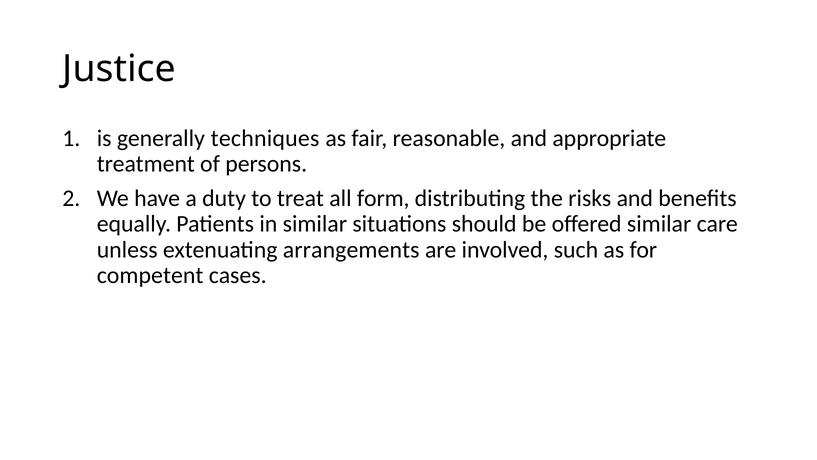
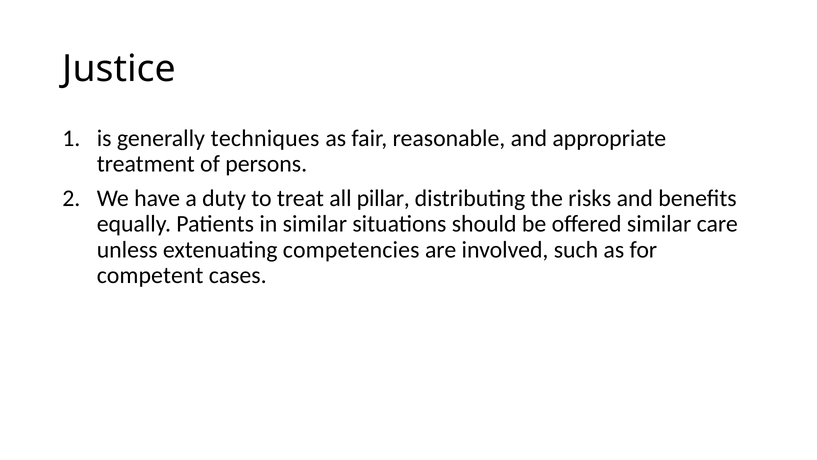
form: form -> pillar
arrangements: arrangements -> competencies
